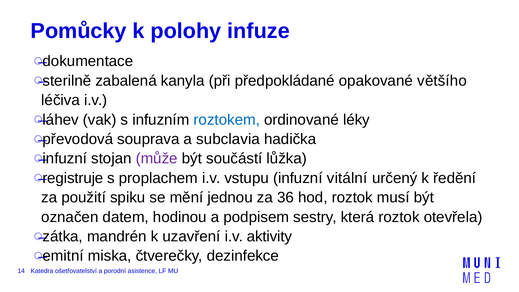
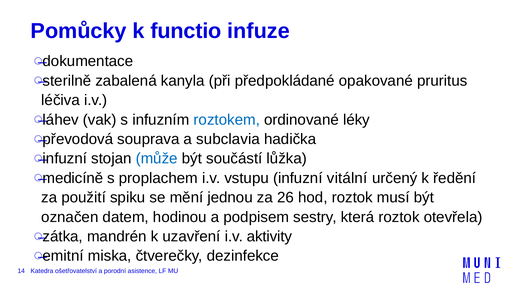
polohy: polohy -> functio
většího: většího -> pruritus
může colour: purple -> blue
registruje: registruje -> medicíně
36: 36 -> 26
